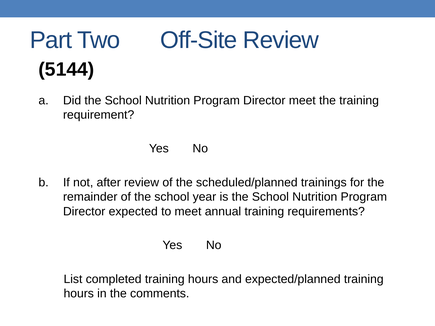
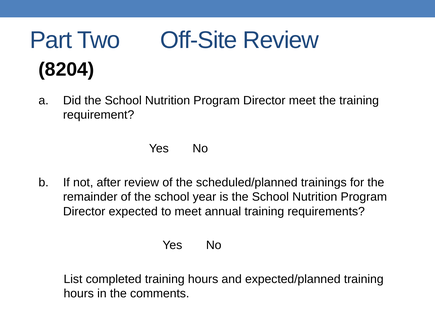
5144: 5144 -> 8204
